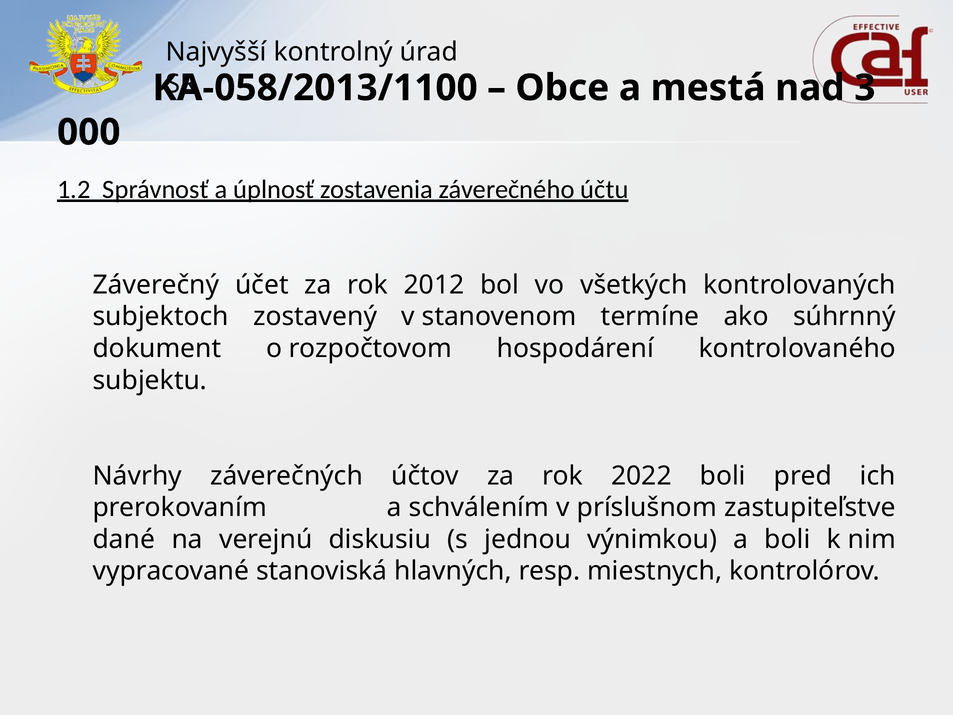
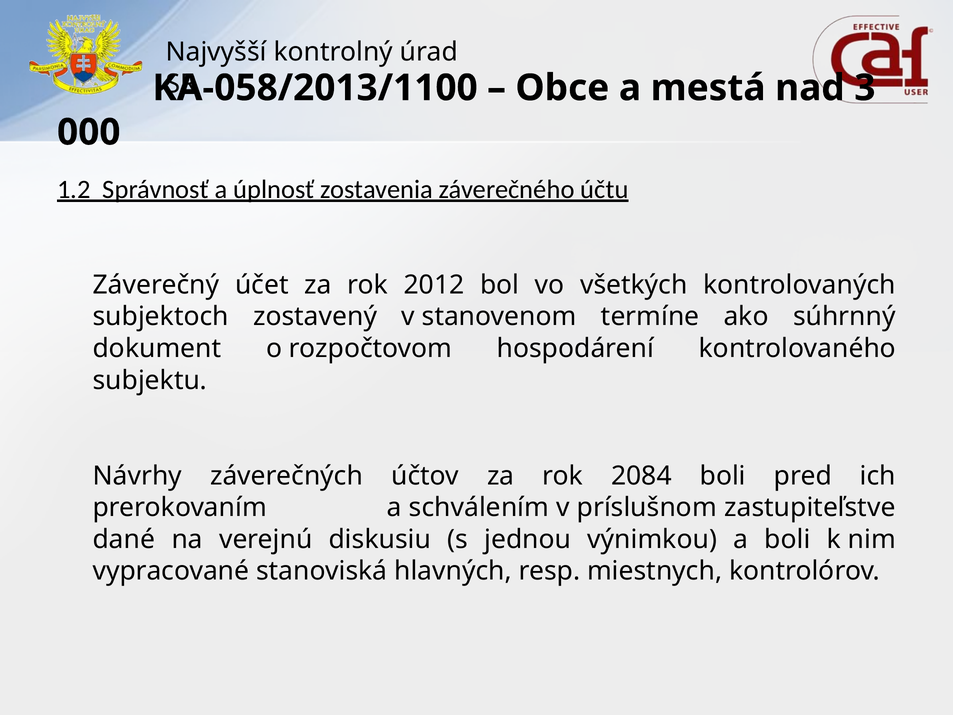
2022: 2022 -> 2084
